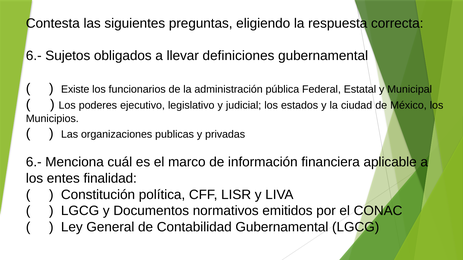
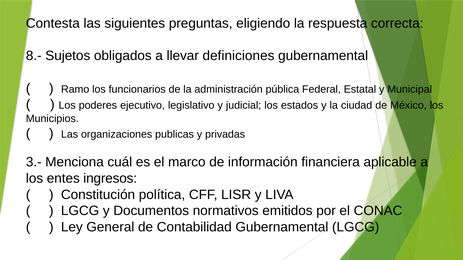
6.- at (34, 56): 6.- -> 8.-
Existe: Existe -> Ramo
6.- at (34, 162): 6.- -> 3.-
finalidad: finalidad -> ingresos
